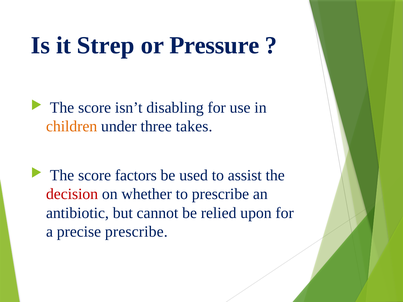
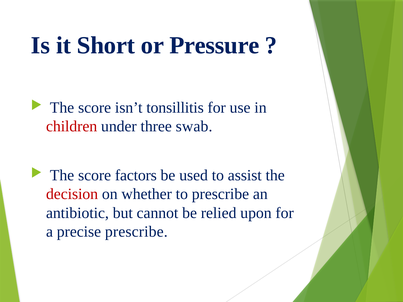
Strep: Strep -> Short
disabling: disabling -> tonsillitis
children colour: orange -> red
takes: takes -> swab
